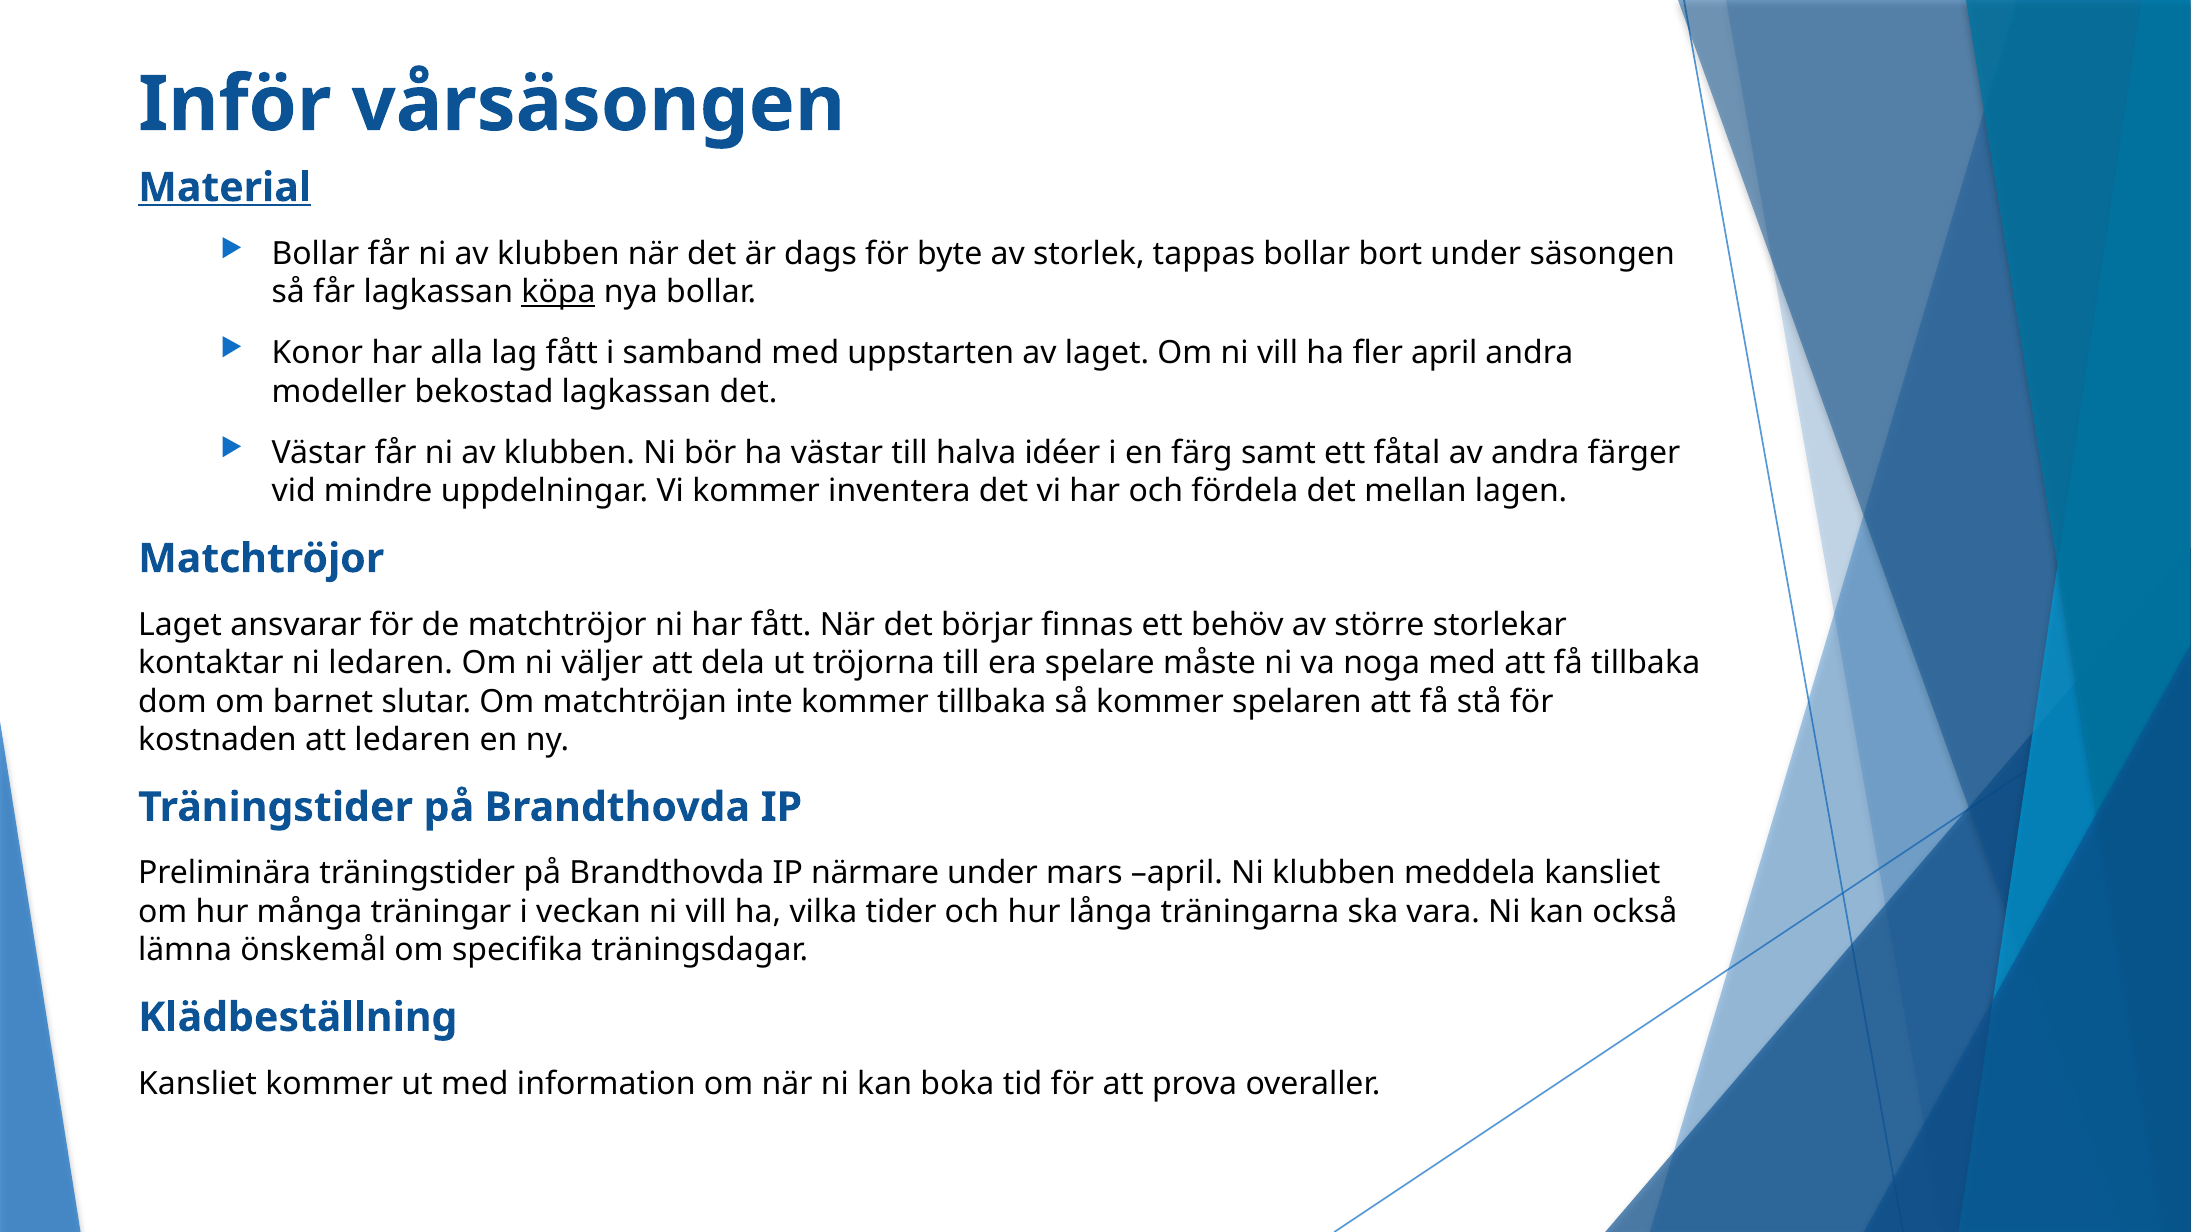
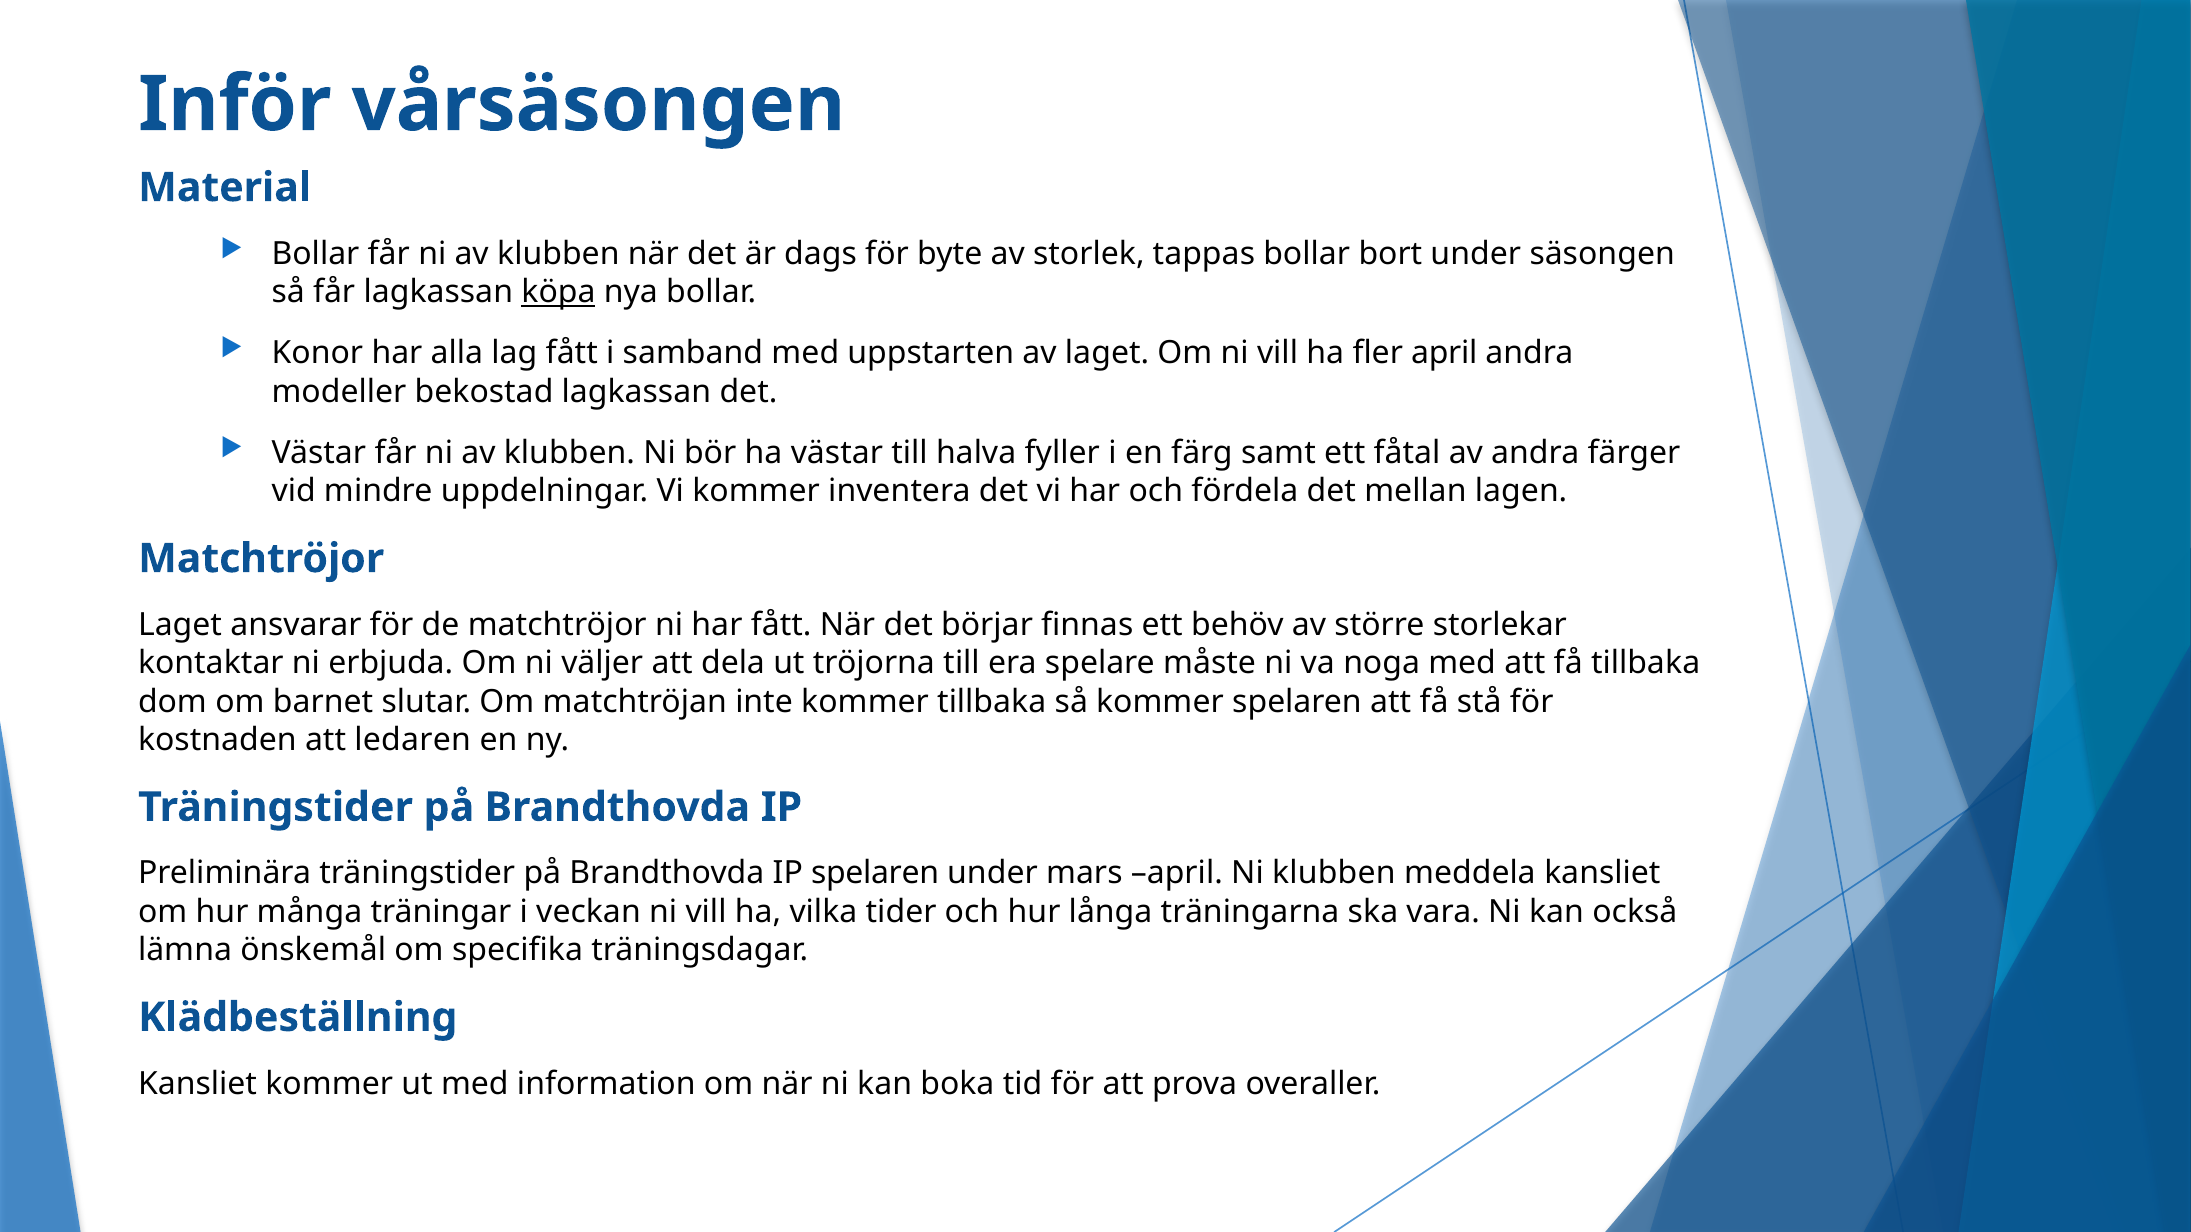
Material underline: present -> none
idéer: idéer -> fyller
ni ledaren: ledaren -> erbjuda
IP närmare: närmare -> spelaren
